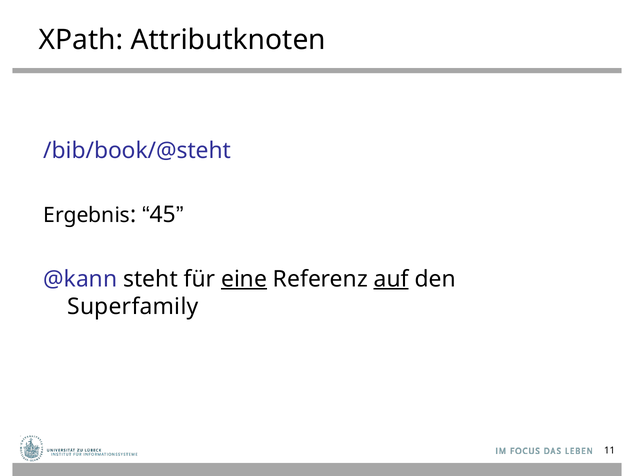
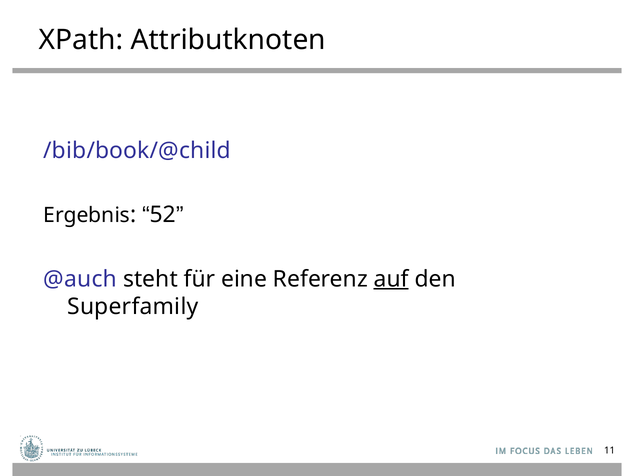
/bib/book/@steht: /bib/book/@steht -> /bib/book/@child
45: 45 -> 52
@kann: @kann -> @auch
eine underline: present -> none
